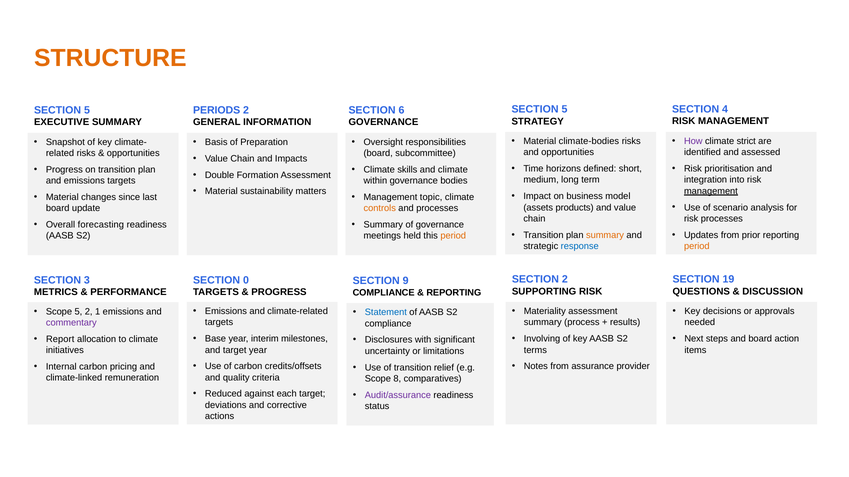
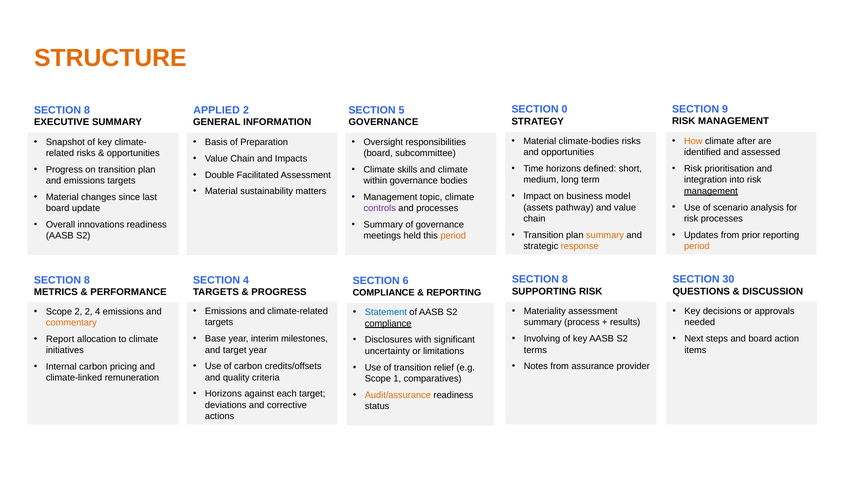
4: 4 -> 9
5 at (564, 109): 5 -> 0
5 at (87, 110): 5 -> 8
PERIODS: PERIODS -> APPLIED
6: 6 -> 5
How colour: purple -> orange
strict: strict -> after
Formation: Formation -> Facilitated
products: products -> pathway
controls colour: orange -> purple
forecasting: forecasting -> innovations
response colour: blue -> orange
19: 19 -> 30
2 at (565, 280): 2 -> 8
3 at (87, 280): 3 -> 8
SECTION 0: 0 -> 4
9: 9 -> 6
Scope 5: 5 -> 2
2 1: 1 -> 4
commentary colour: purple -> orange
compliance at (388, 324) underline: none -> present
8: 8 -> 1
Reduced at (223, 394): Reduced -> Horizons
Audit/assurance colour: purple -> orange
